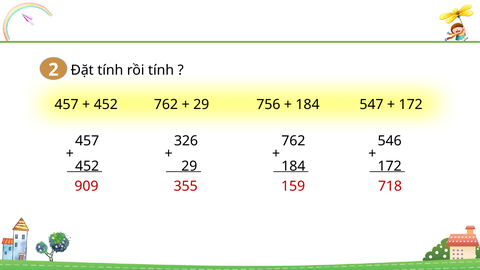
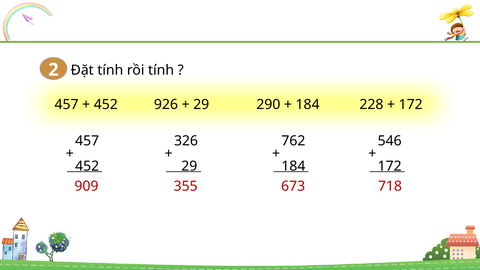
452 762: 762 -> 926
756: 756 -> 290
547: 547 -> 228
159: 159 -> 673
